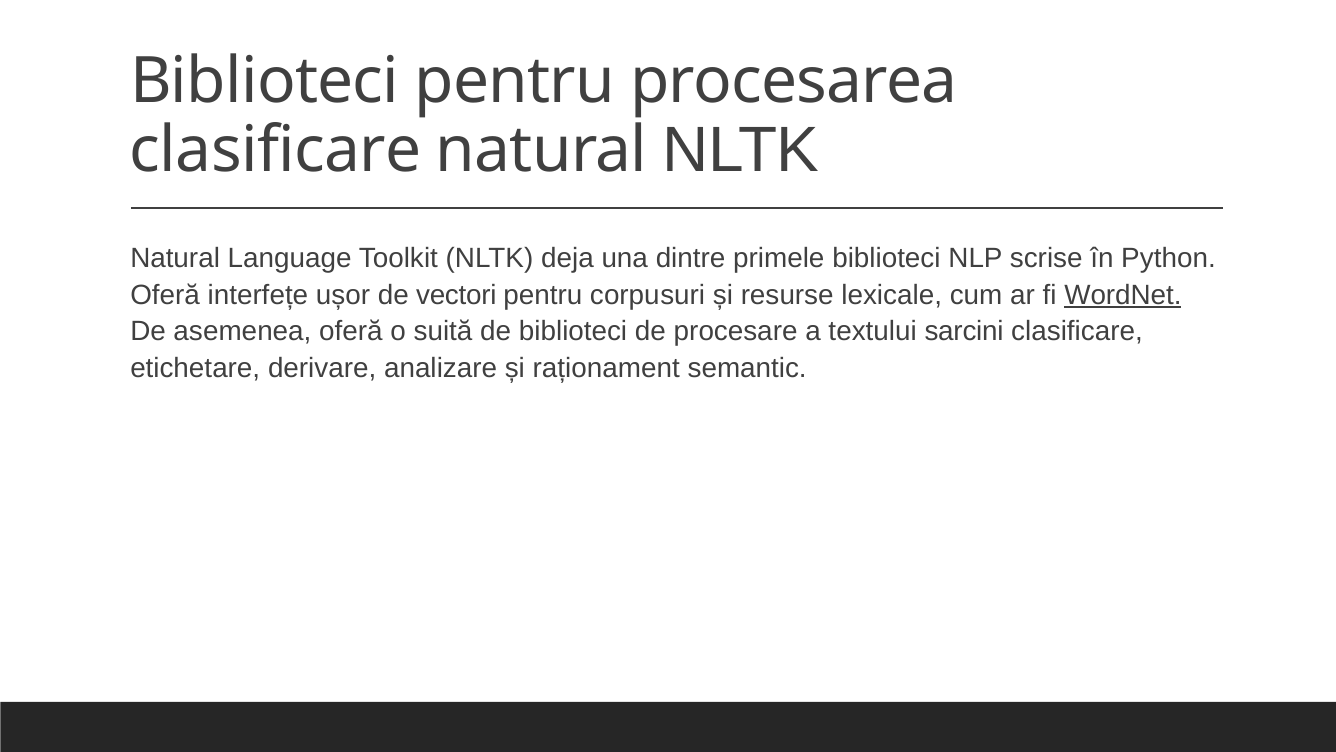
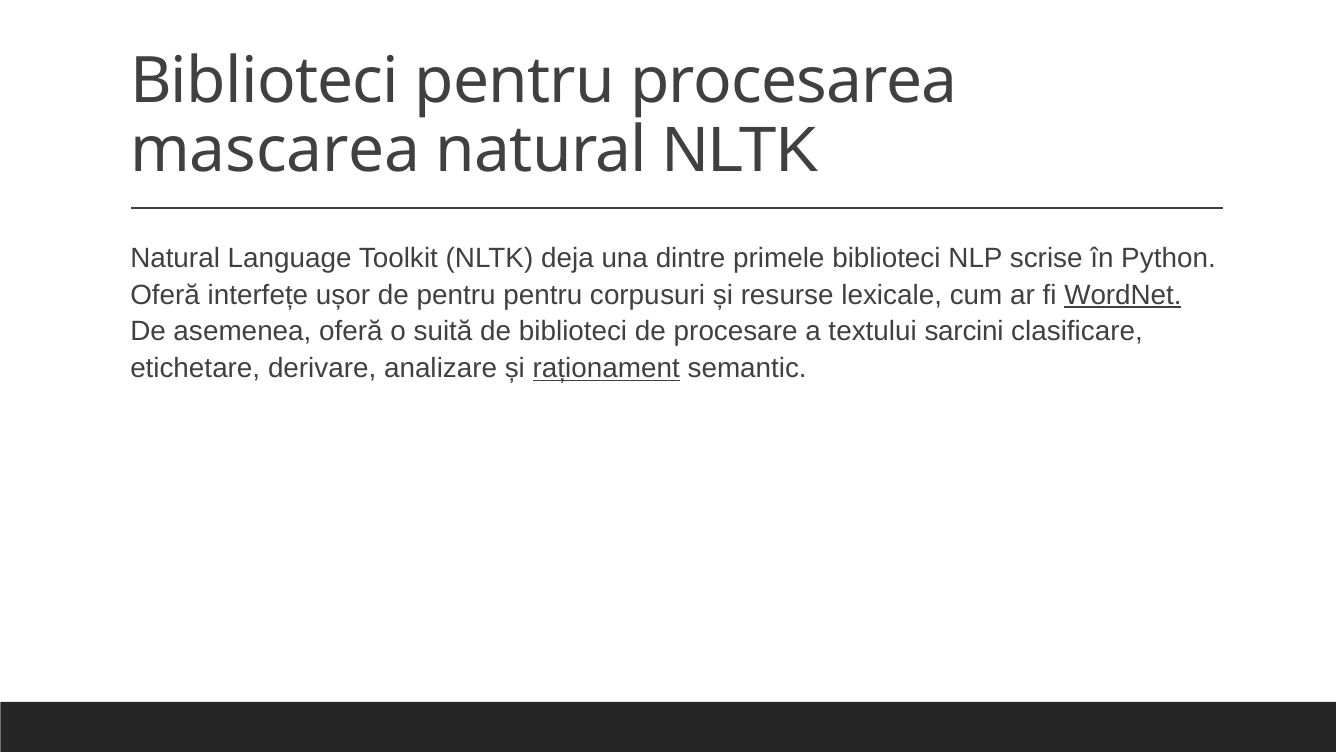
clasificare at (276, 150): clasificare -> mascarea
de vectori: vectori -> pentru
raționament underline: none -> present
